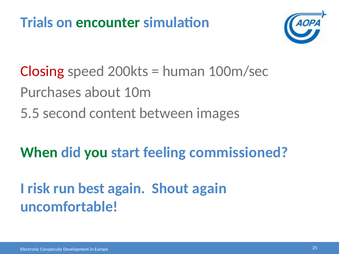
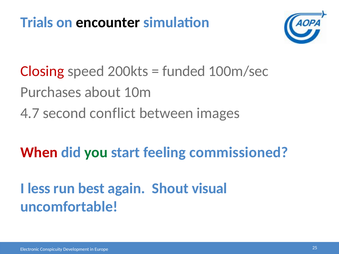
encounter colour: green -> black
human: human -> funded
5.5: 5.5 -> 4.7
content: content -> conflict
When colour: green -> red
risk: risk -> less
Shout again: again -> visual
